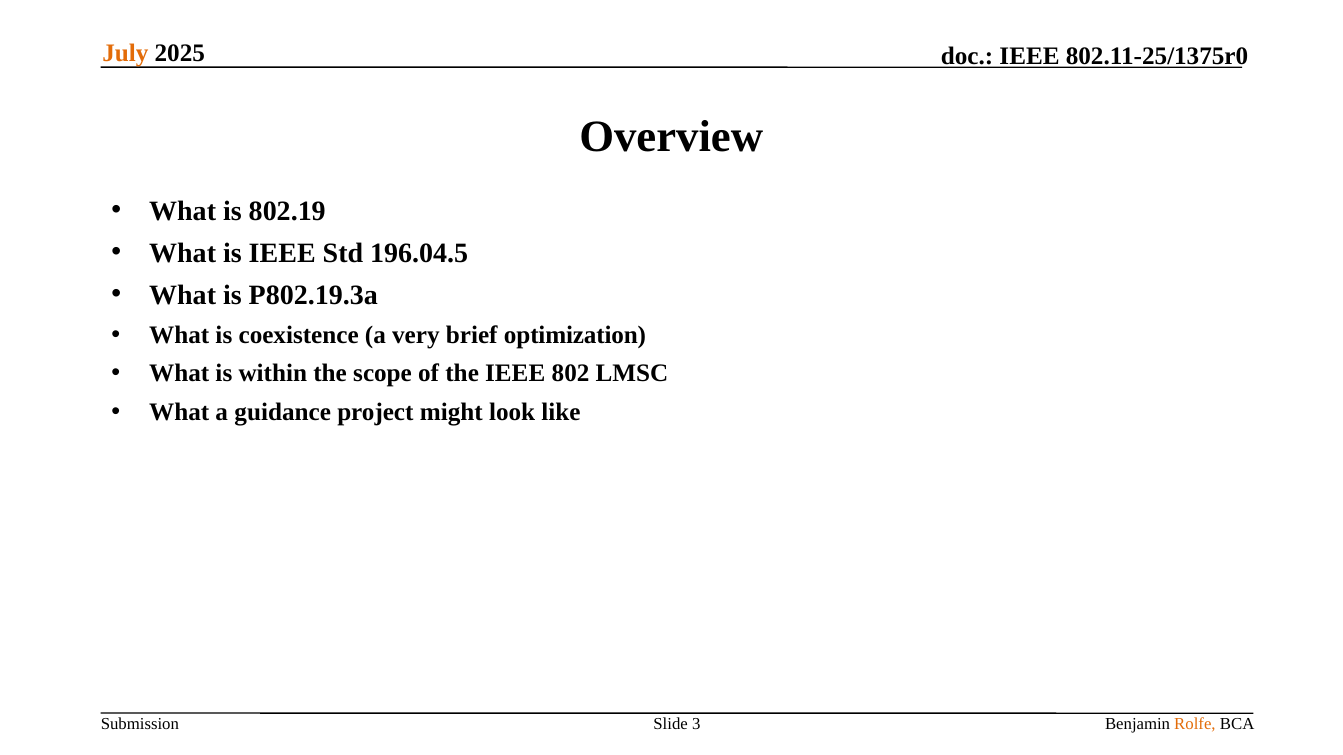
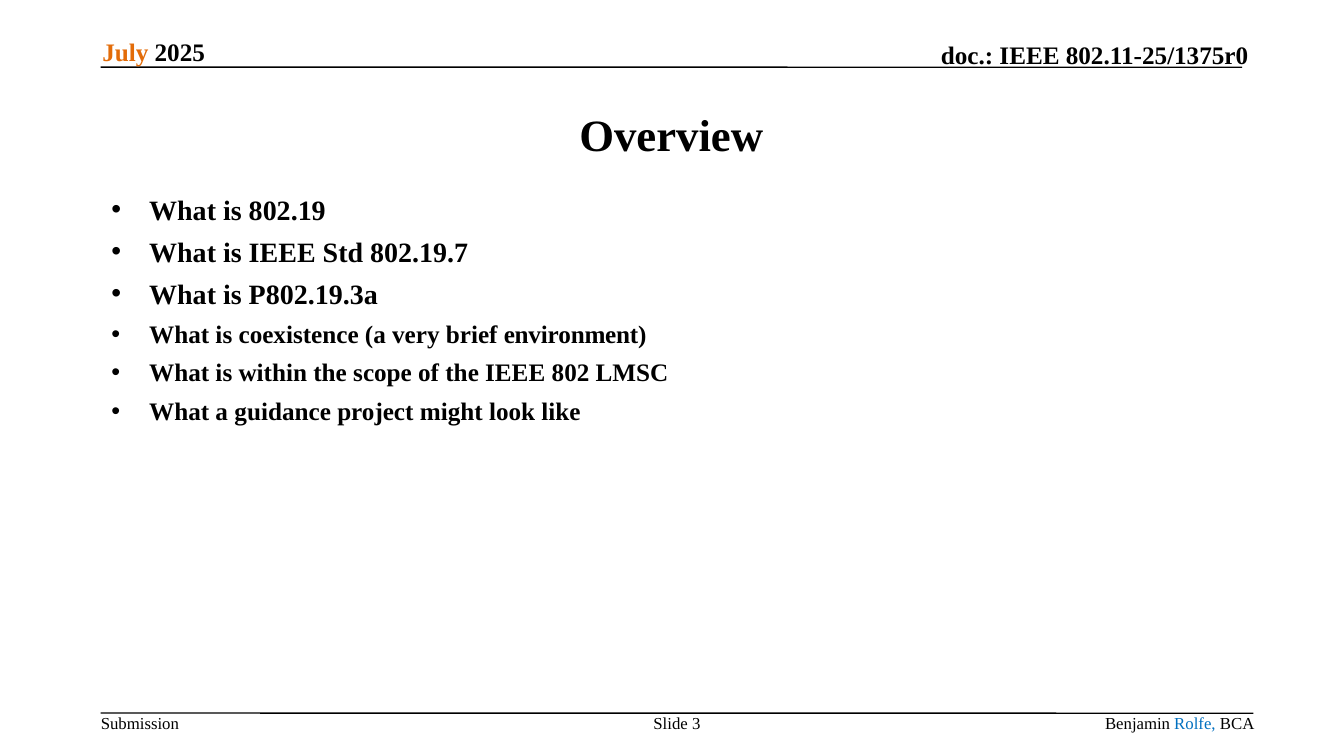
196.04.5: 196.04.5 -> 802.19.7
optimization: optimization -> environment
Rolfe colour: orange -> blue
